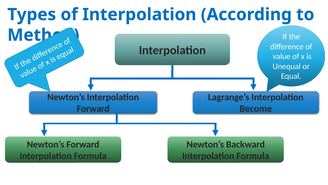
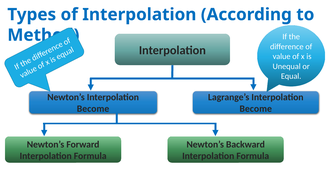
Forward at (93, 108): Forward -> Become
